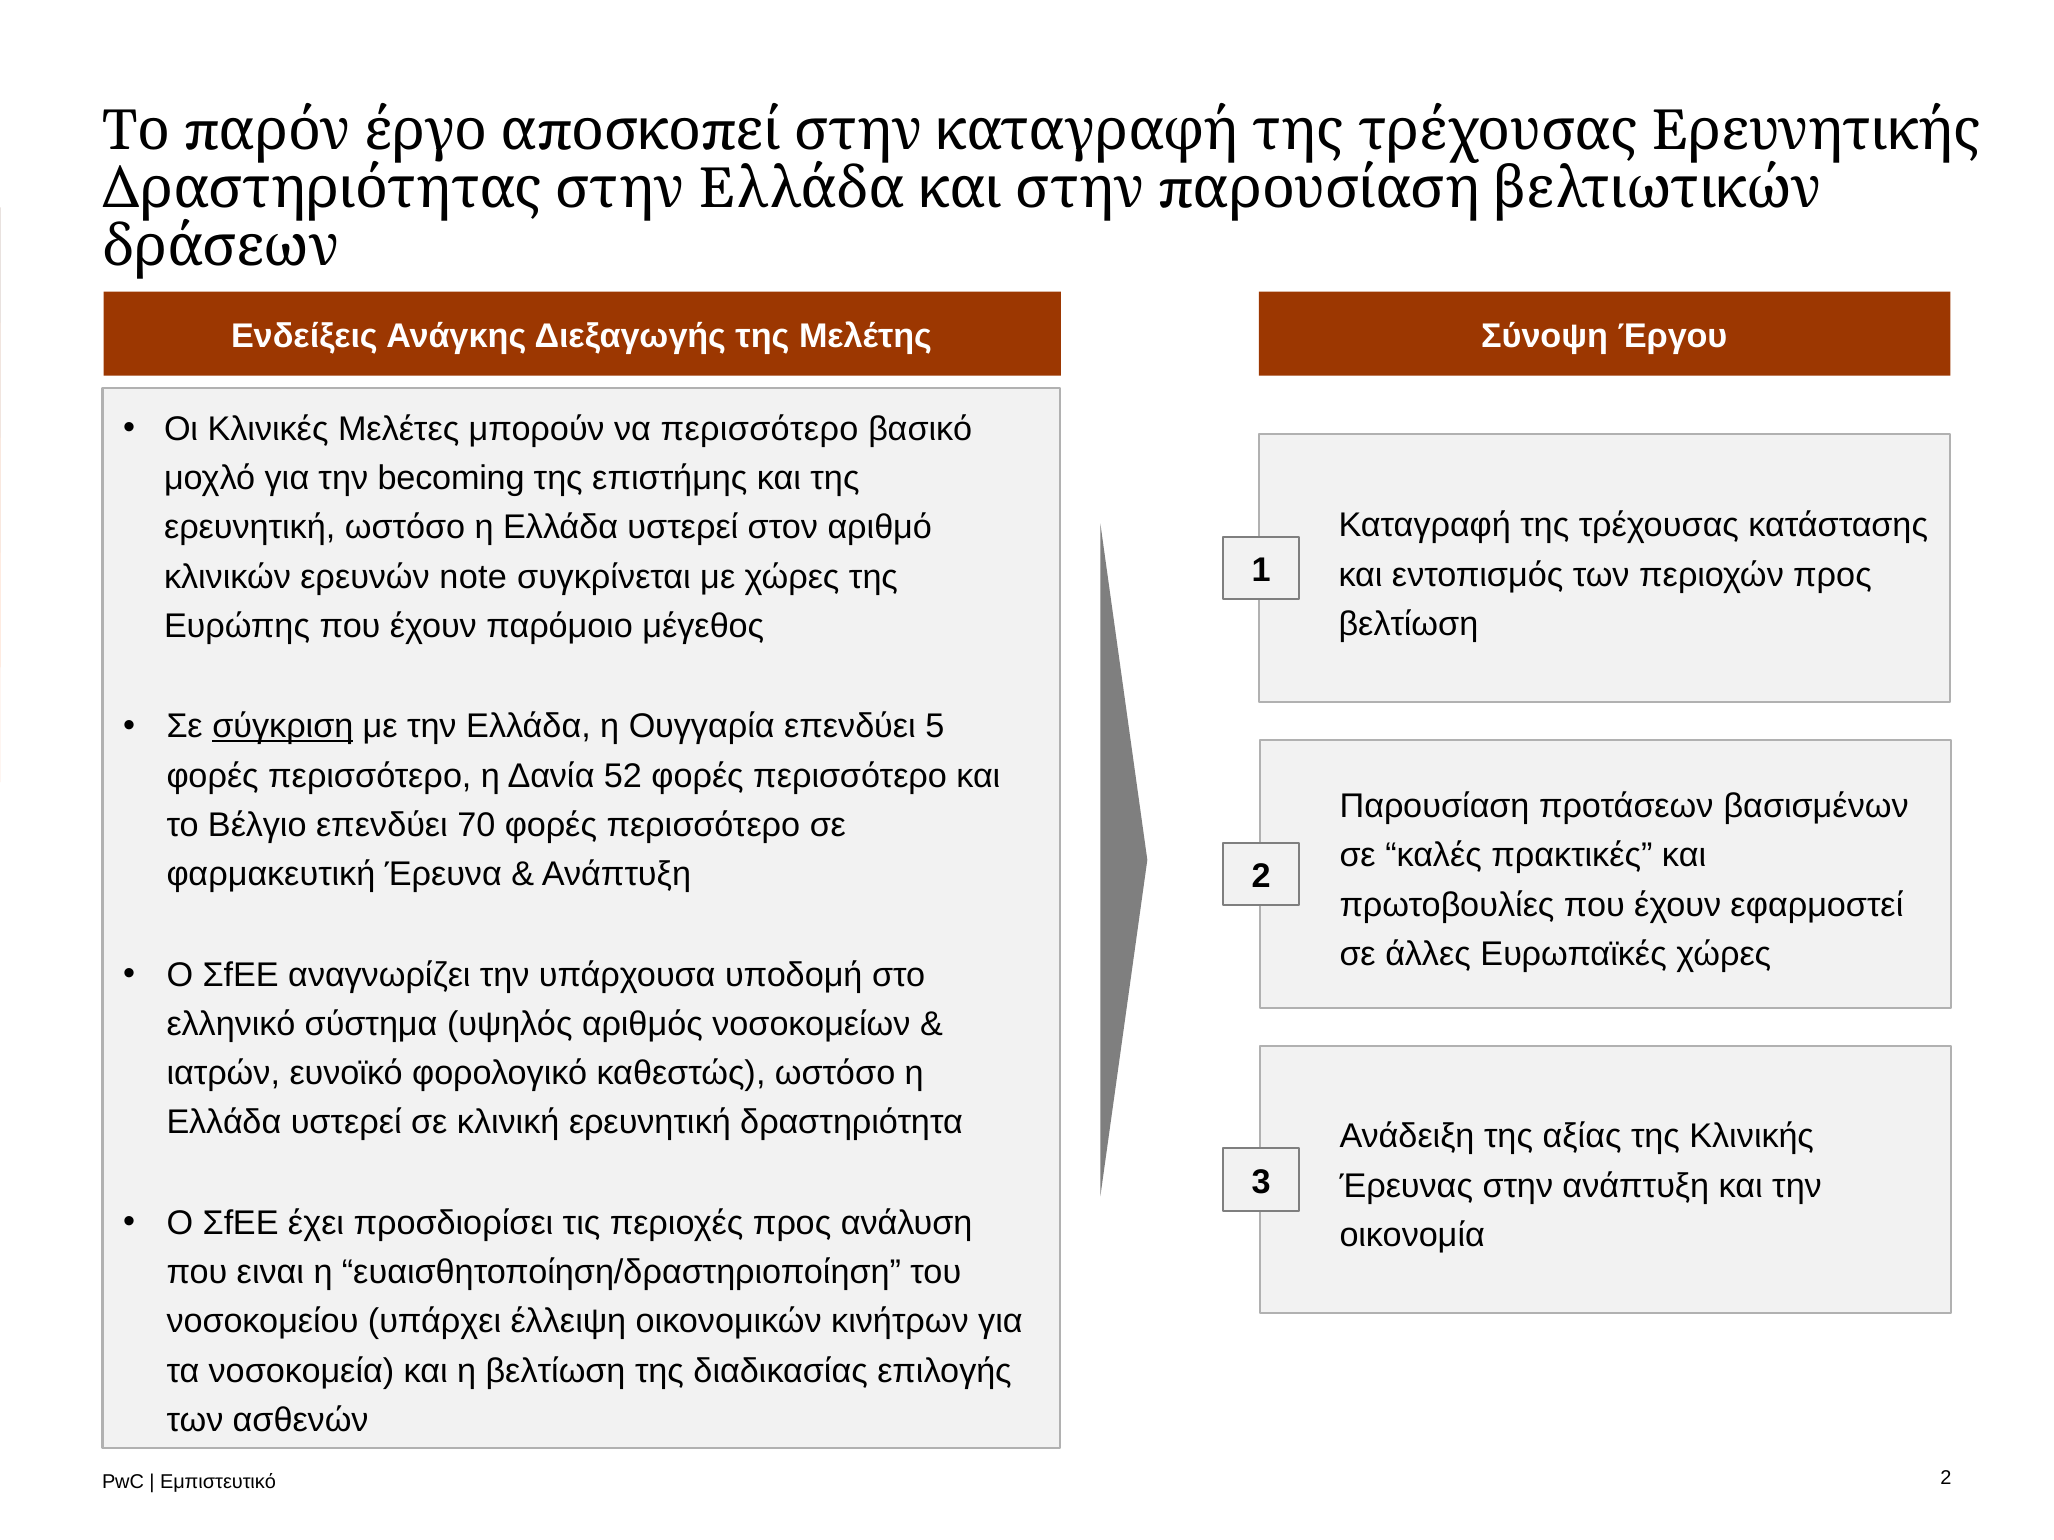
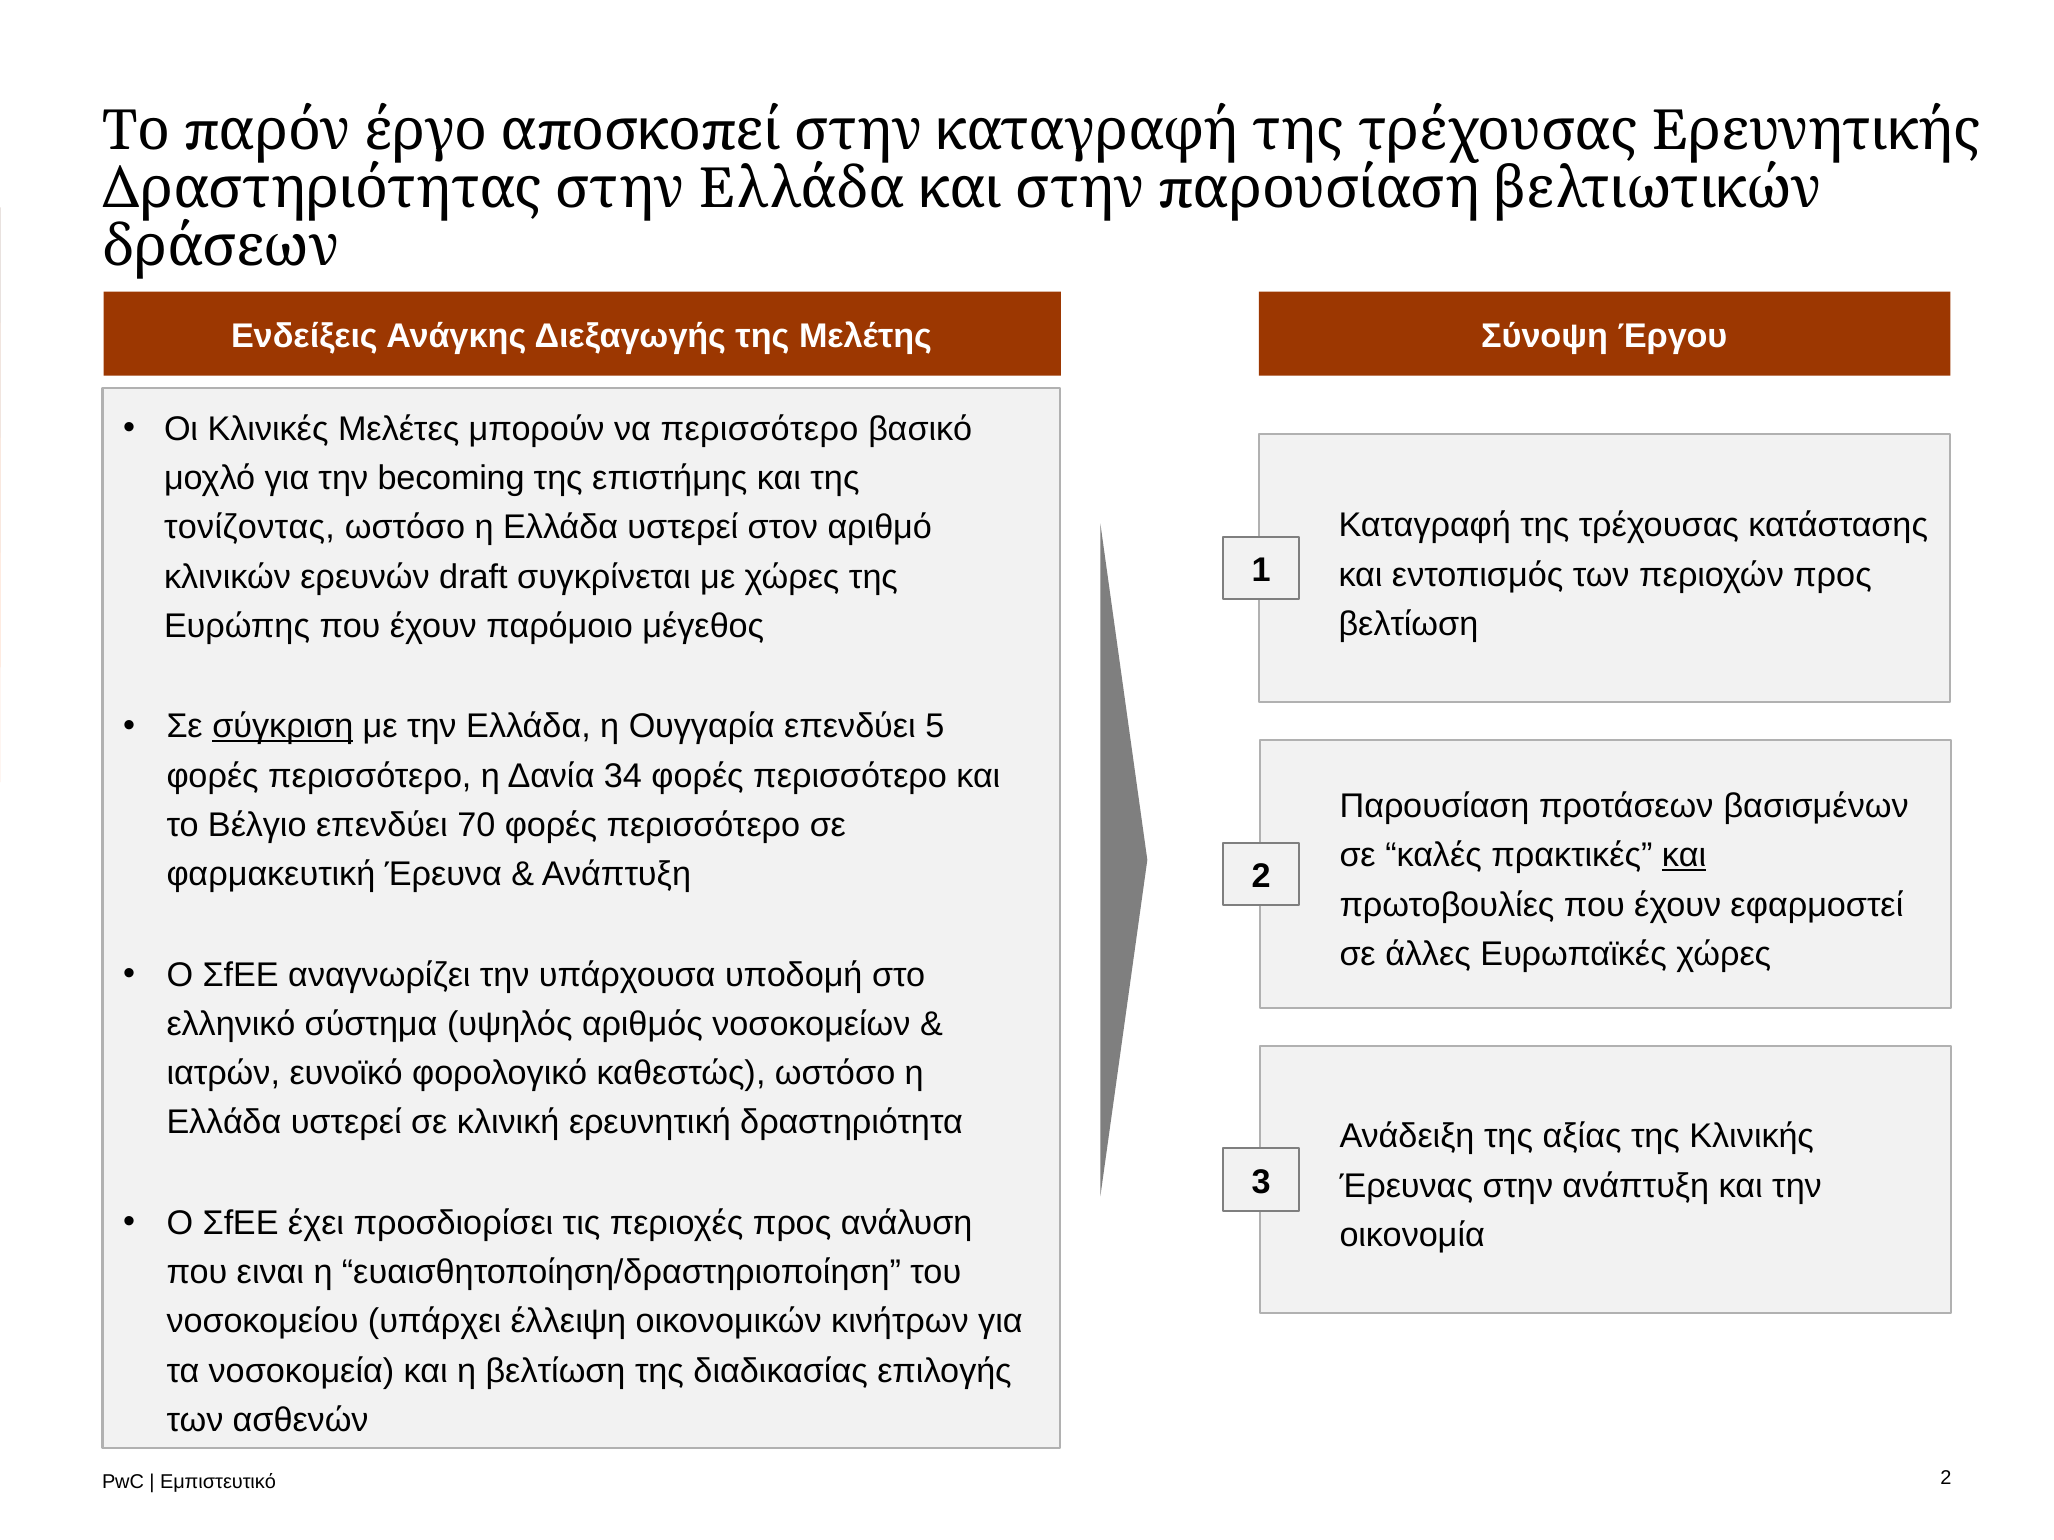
ερευνητική at (250, 528): ερευνητική -> τονίζοντας
note: note -> draft
52: 52 -> 34
και at (1684, 856) underline: none -> present
